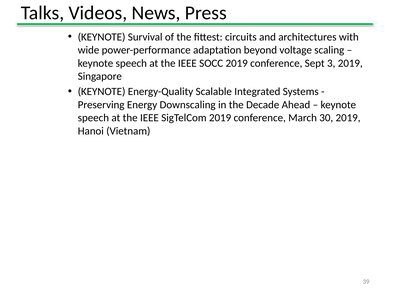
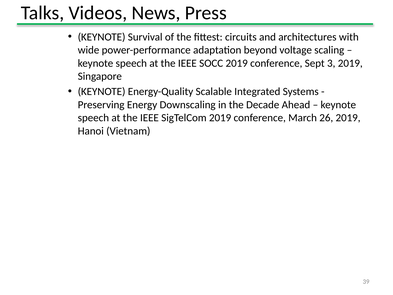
30: 30 -> 26
